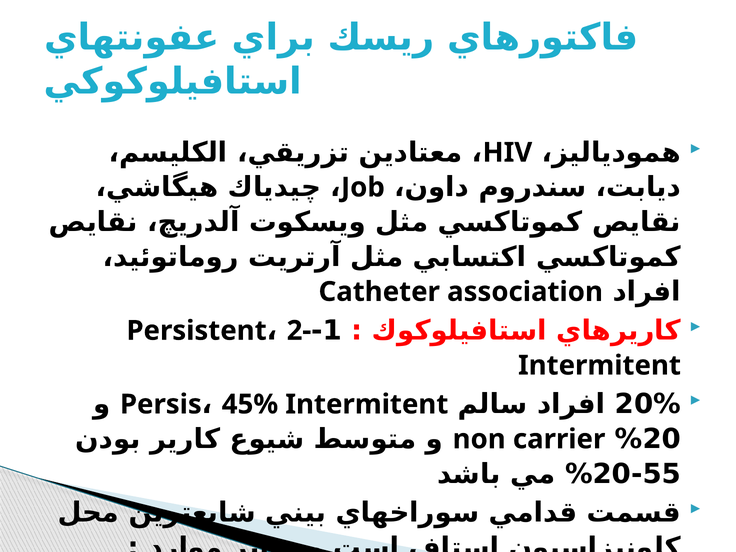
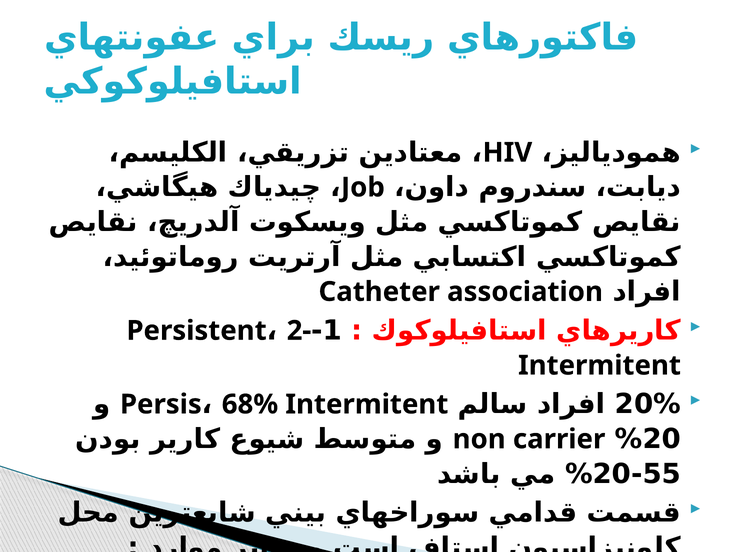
45%: 45% -> 68%
